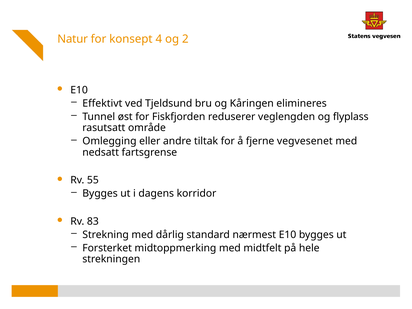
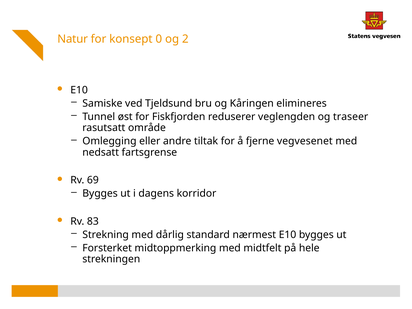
4: 4 -> 0
Effektivt: Effektivt -> Samiske
flyplass: flyplass -> traseer
55: 55 -> 69
